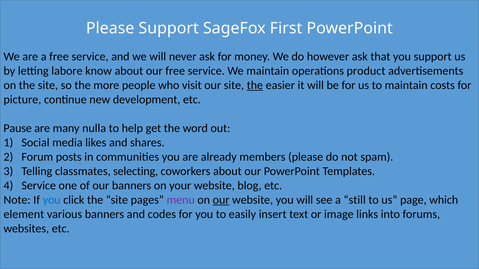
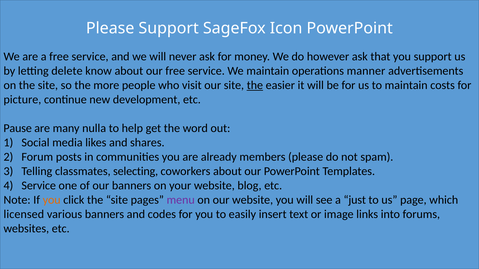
First: First -> Icon
labore: labore -> delete
product: product -> manner
you at (52, 200) colour: blue -> orange
our at (221, 200) underline: present -> none
still: still -> just
element: element -> licensed
